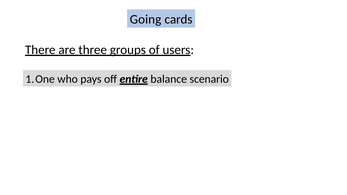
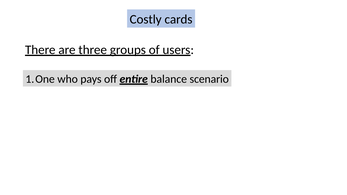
Going: Going -> Costly
